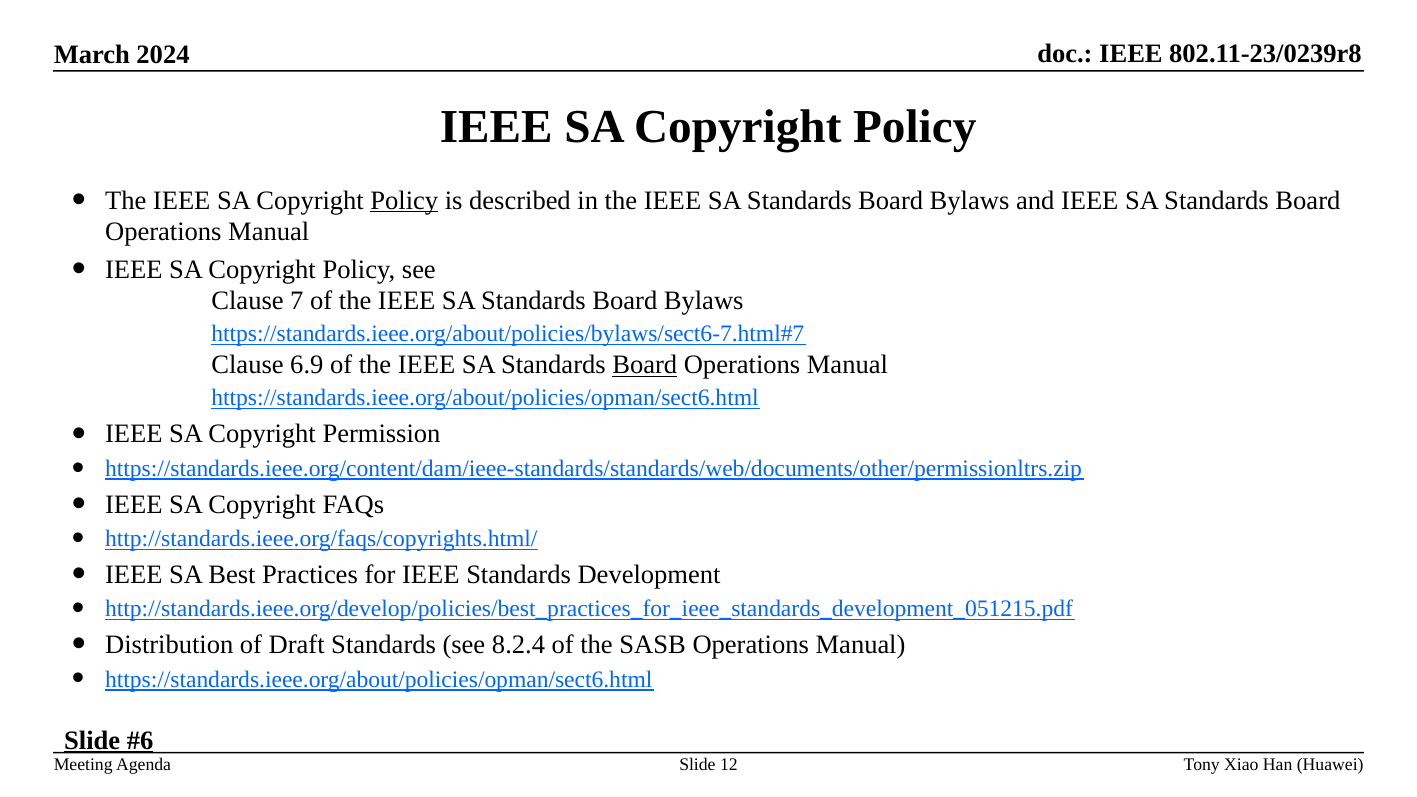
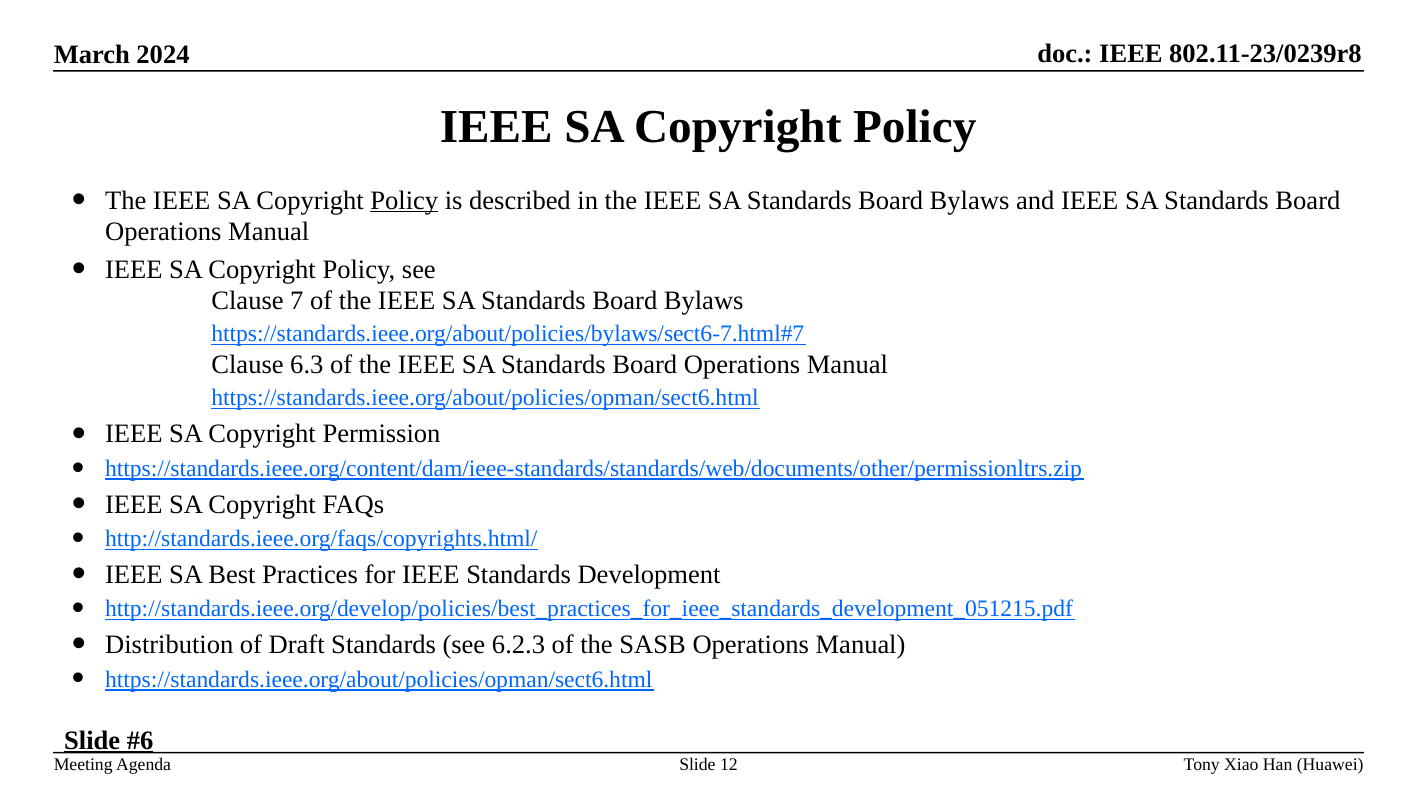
6.9: 6.9 -> 6.3
Board at (645, 365) underline: present -> none
8.2.4: 8.2.4 -> 6.2.3
